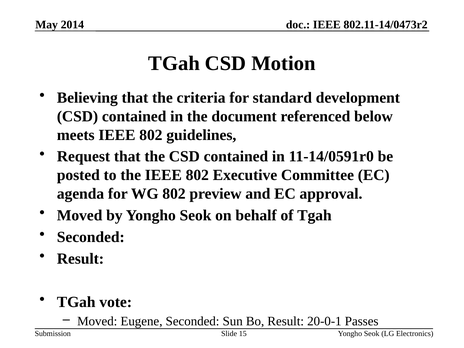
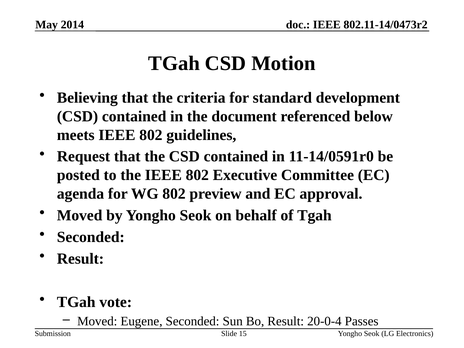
20-0-1: 20-0-1 -> 20-0-4
